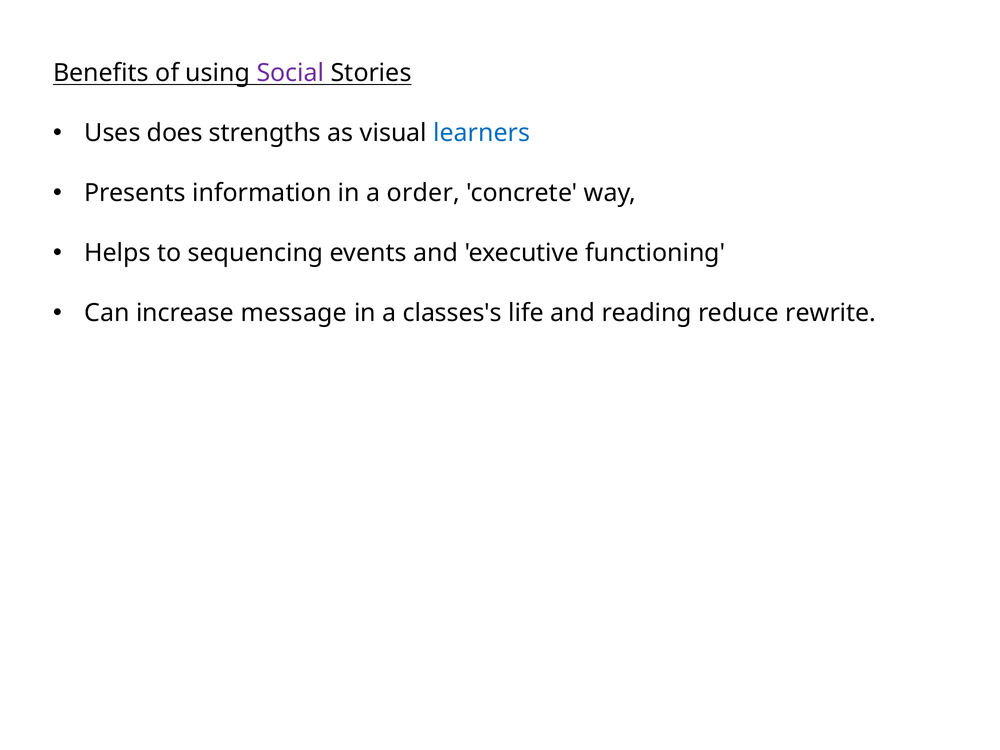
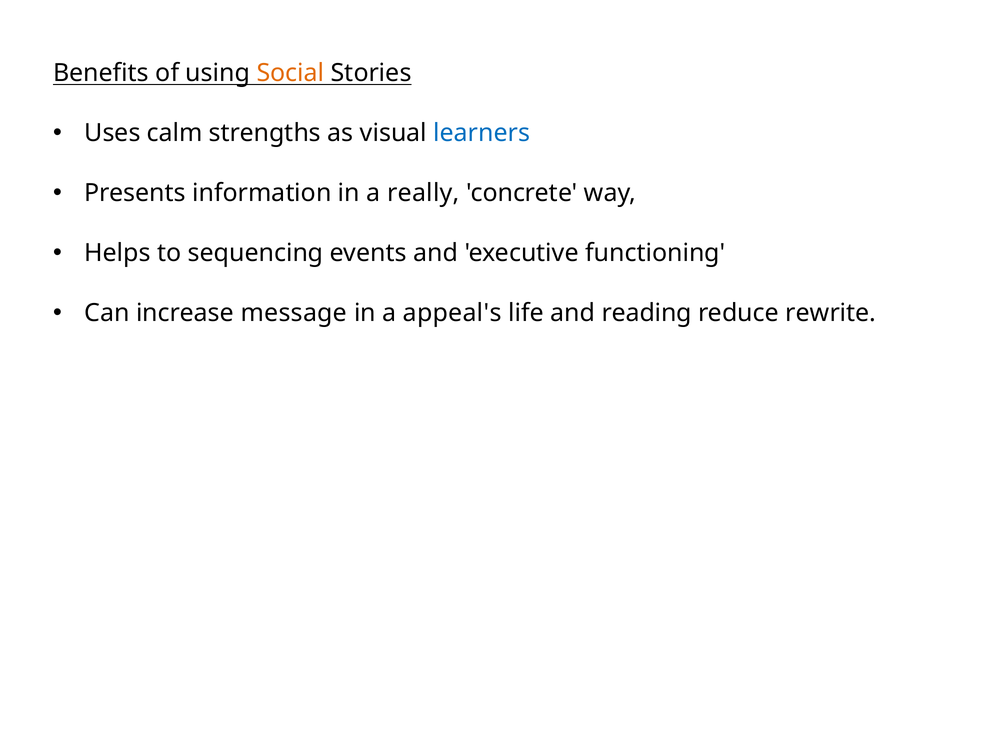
Social colour: purple -> orange
does: does -> calm
order: order -> really
classes's: classes's -> appeal's
